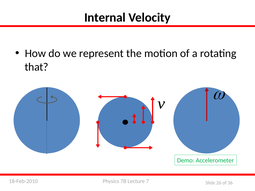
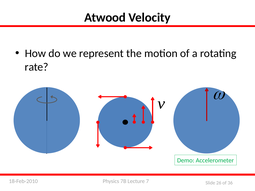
Internal: Internal -> Atwood
that: that -> rate
